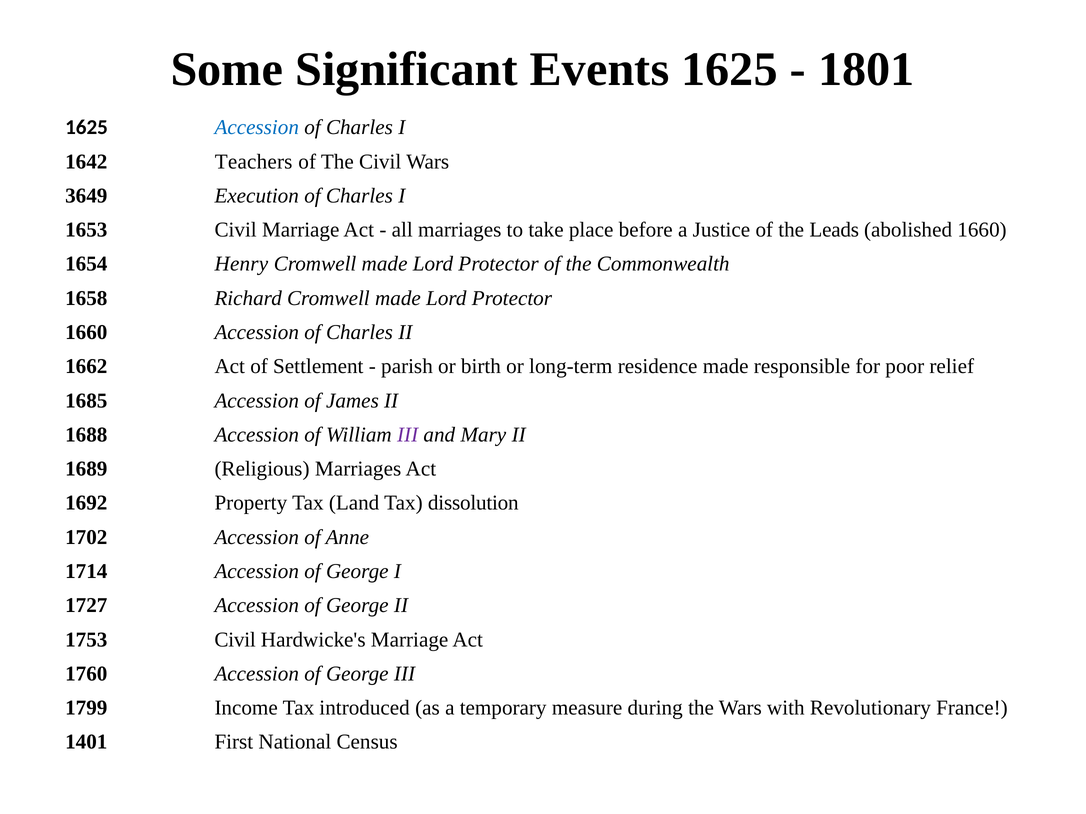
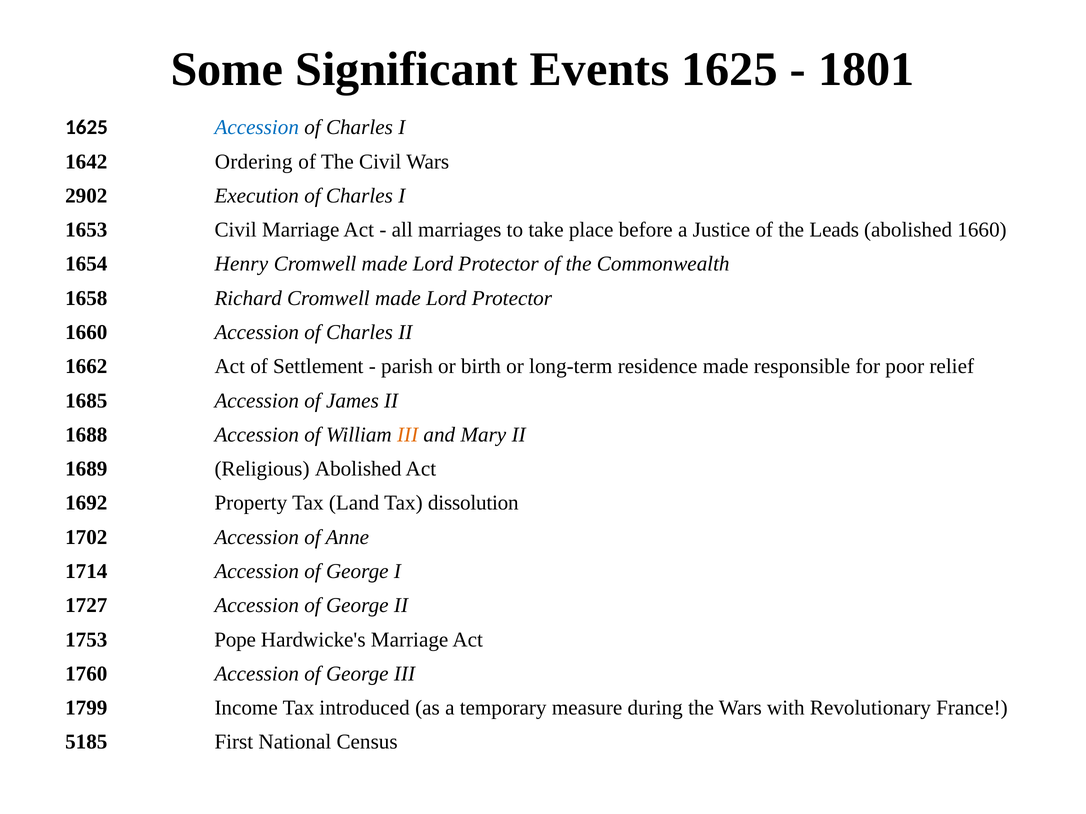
Teachers: Teachers -> Ordering
3649: 3649 -> 2902
III at (408, 435) colour: purple -> orange
Religious Marriages: Marriages -> Abolished
1753 Civil: Civil -> Pope
1401: 1401 -> 5185
